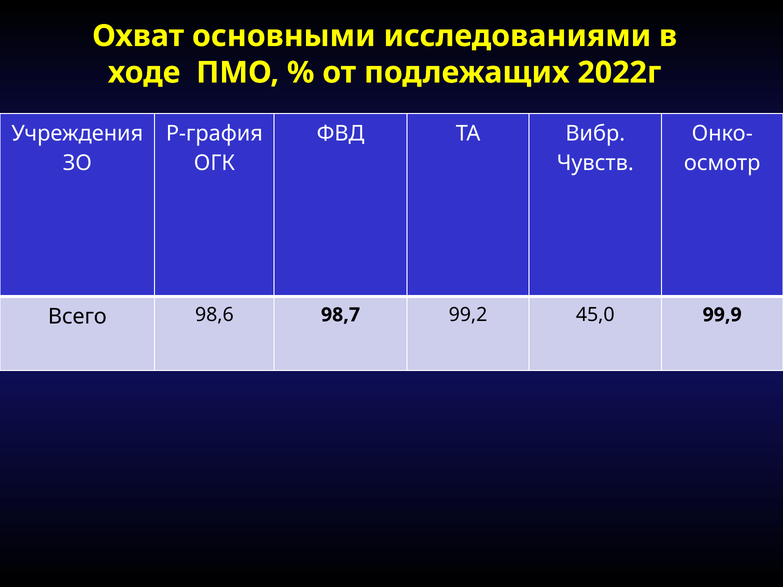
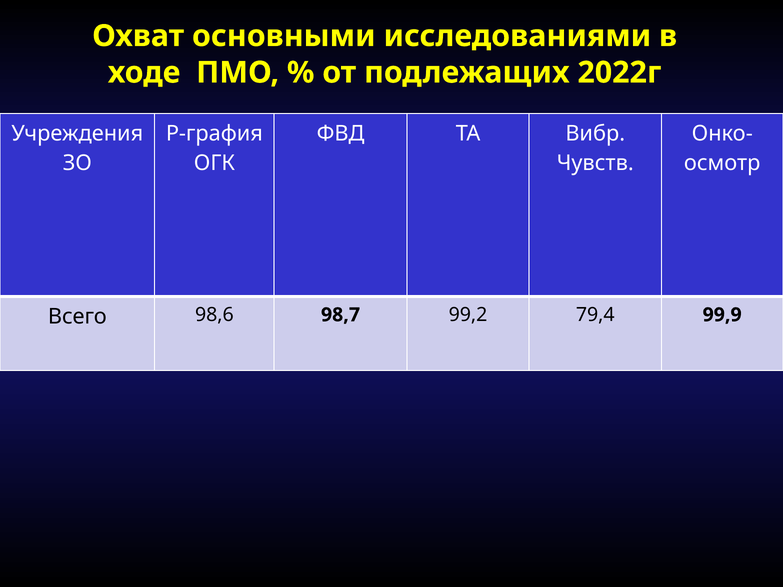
45,0: 45,0 -> 79,4
